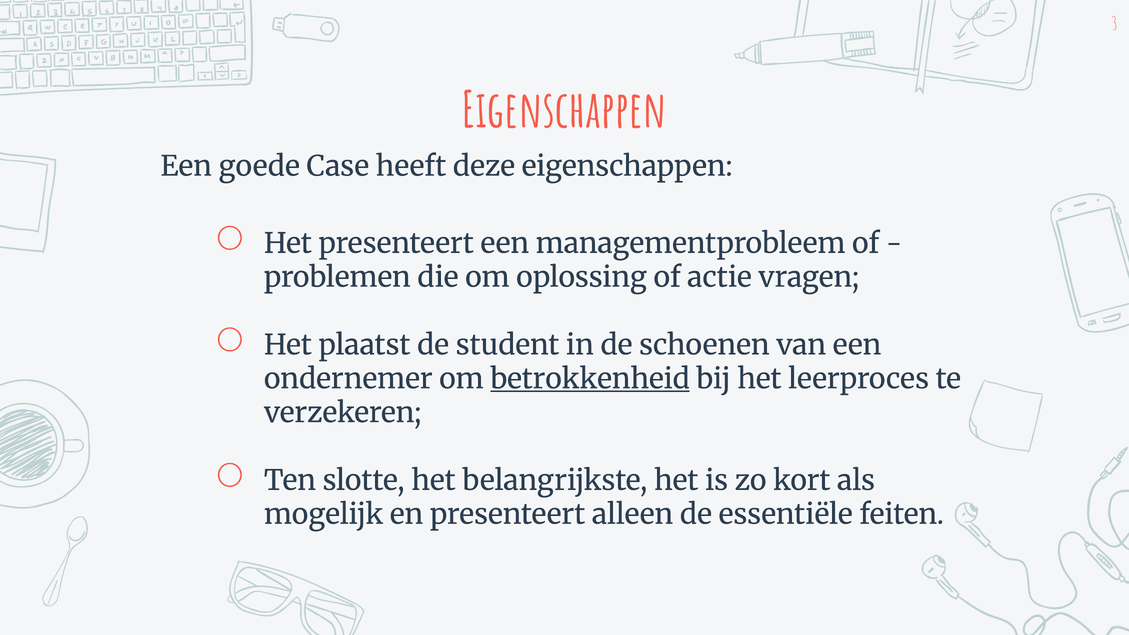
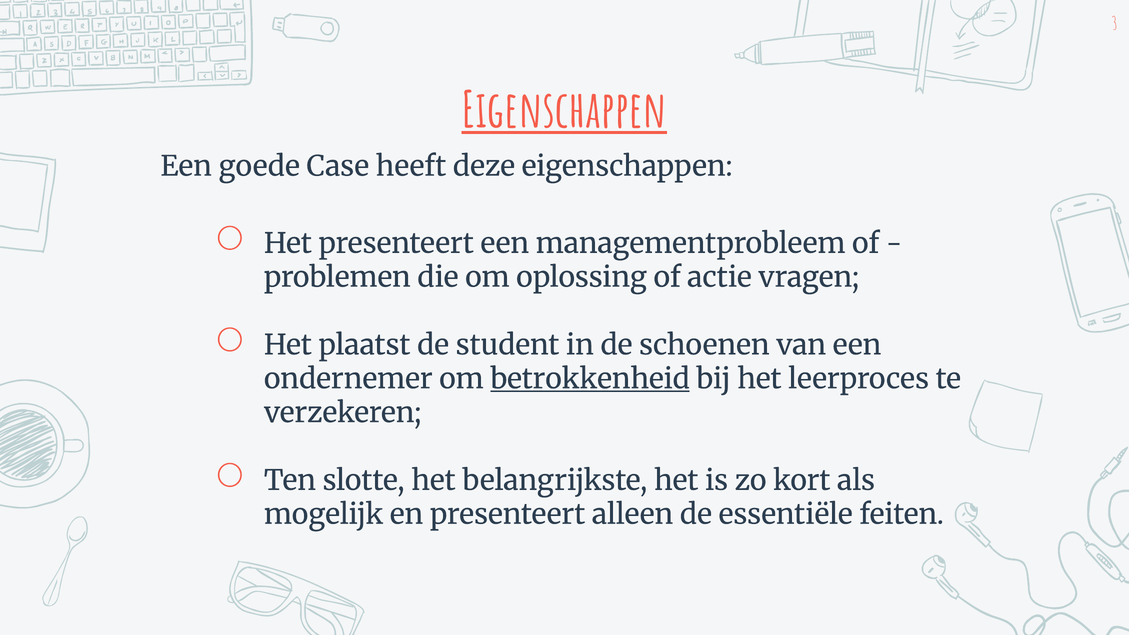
Eigenschappen at (564, 111) underline: none -> present
